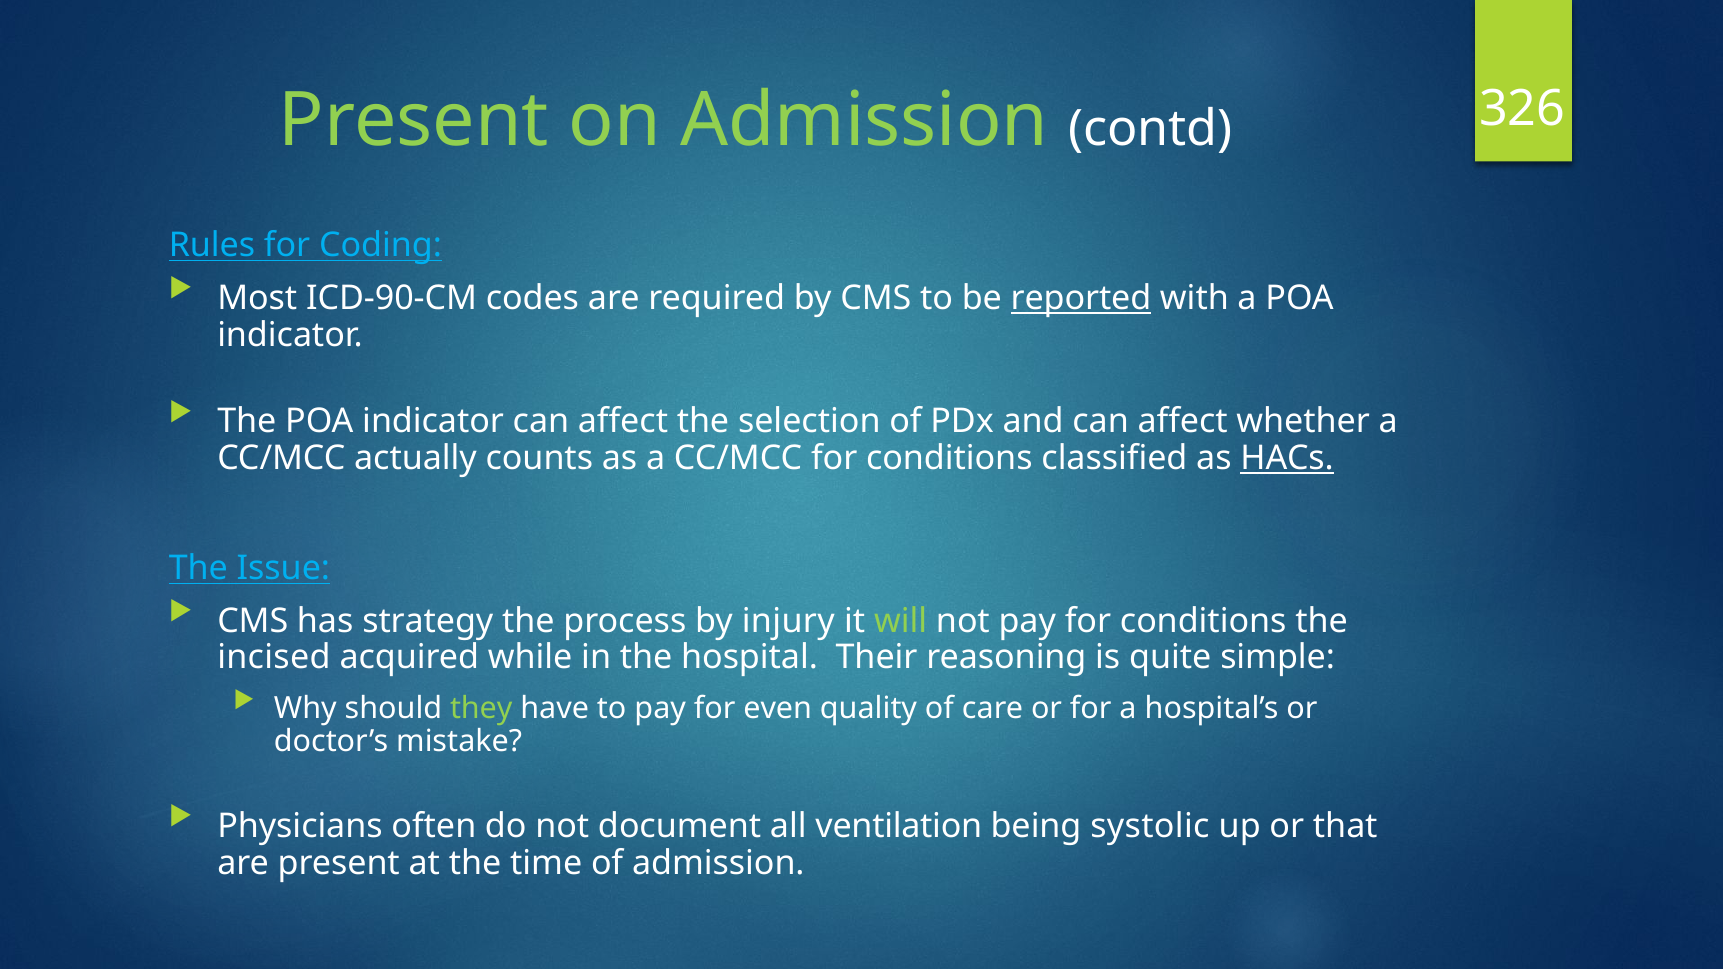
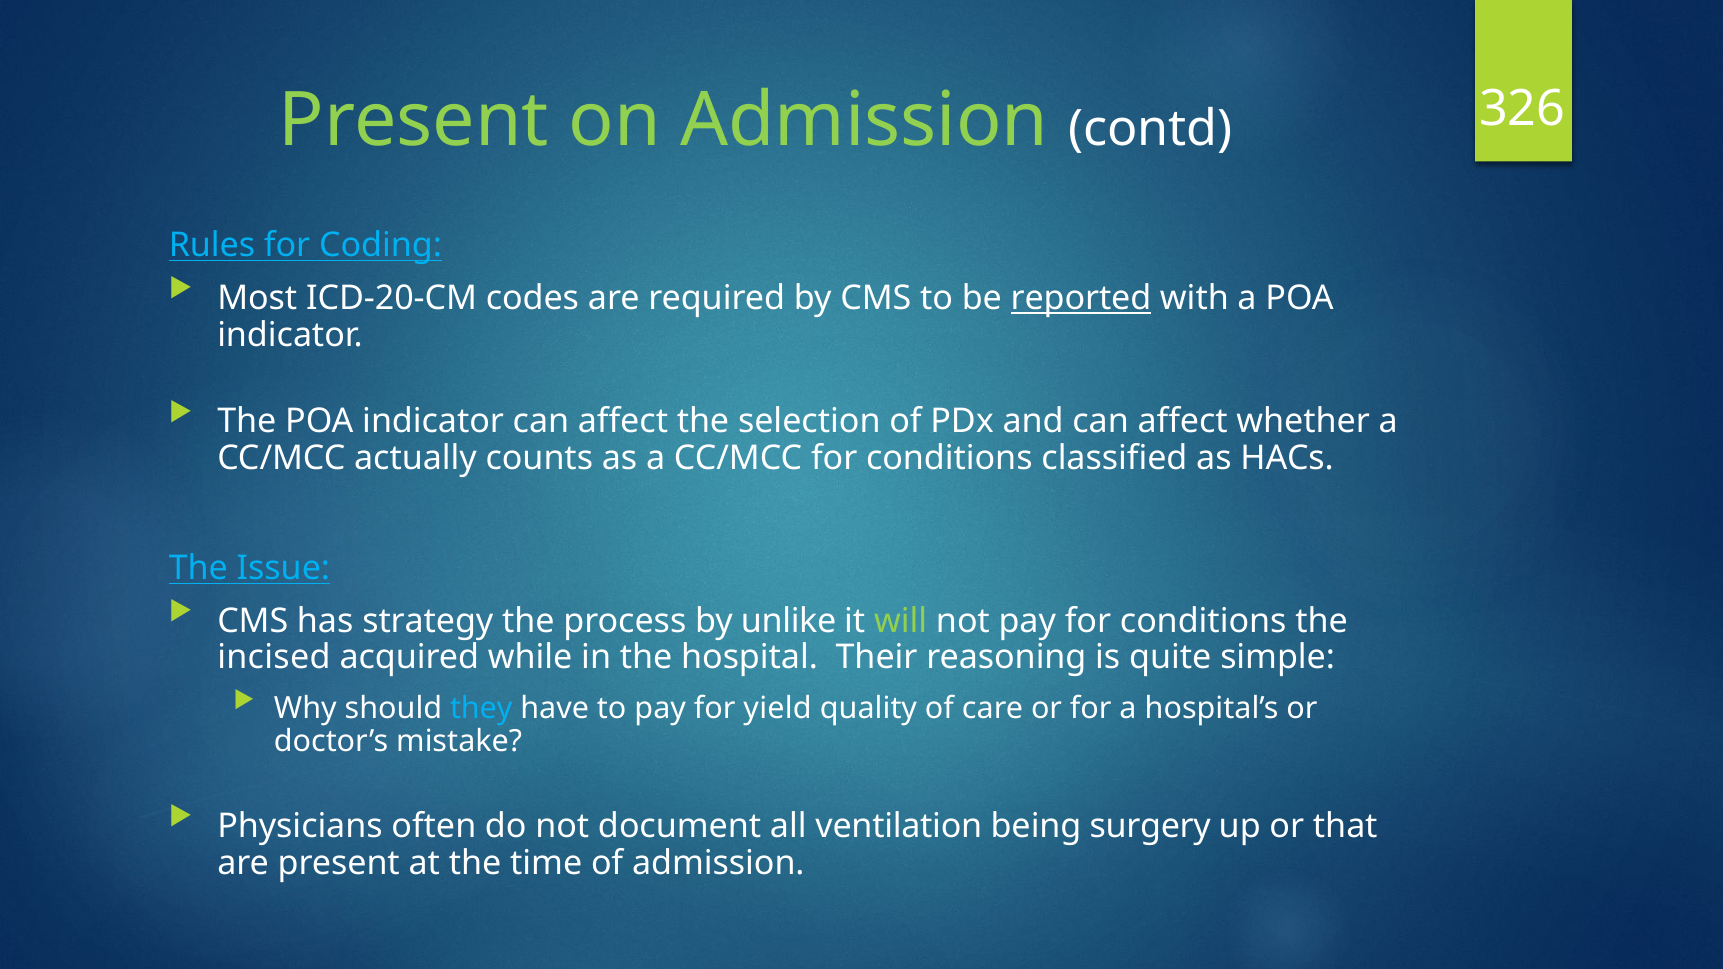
ICD-90-CM: ICD-90-CM -> ICD-20-CM
HACs underline: present -> none
injury: injury -> unlike
they colour: light green -> light blue
even: even -> yield
systolic: systolic -> surgery
